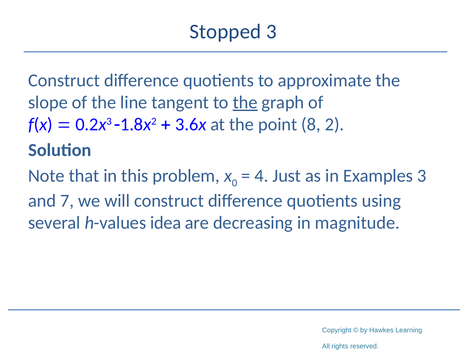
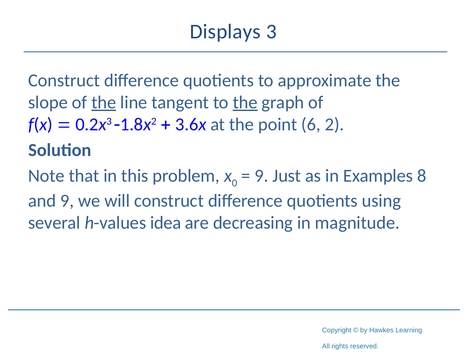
Stopped: Stopped -> Displays
the at (104, 103) underline: none -> present
8: 8 -> 6
4 at (262, 176): 4 -> 9
Examples 3: 3 -> 8
and 7: 7 -> 9
